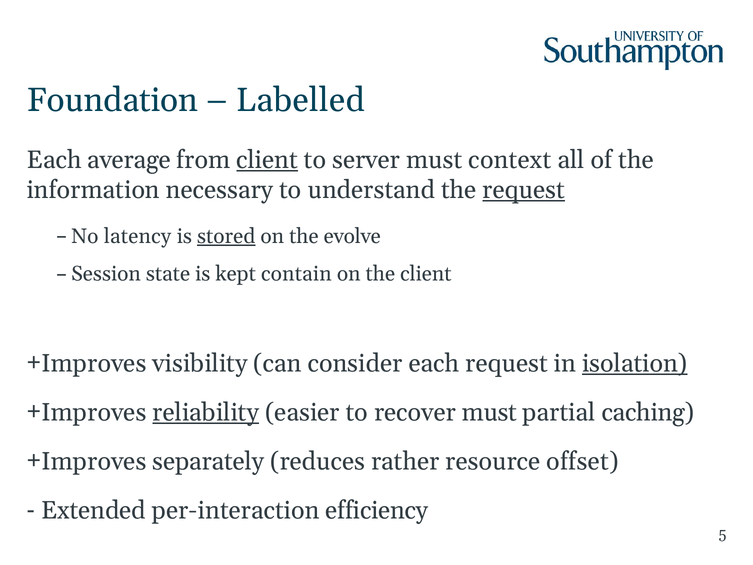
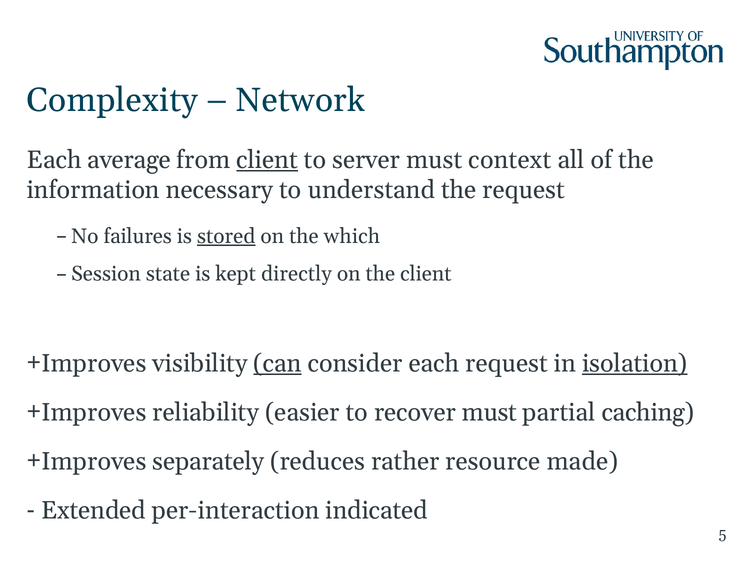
Foundation: Foundation -> Complexity
Labelled: Labelled -> Network
request at (524, 190) underline: present -> none
latency: latency -> failures
evolve: evolve -> which
contain: contain -> directly
can underline: none -> present
reliability underline: present -> none
offset: offset -> made
efficiency: efficiency -> indicated
